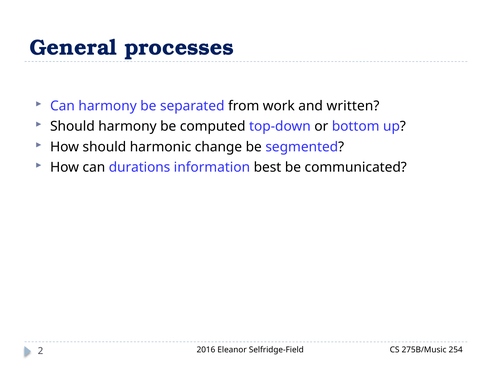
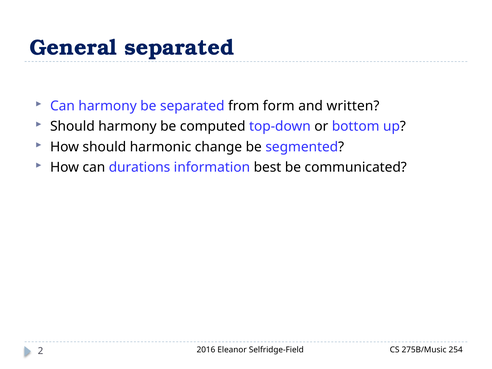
General processes: processes -> separated
work: work -> form
